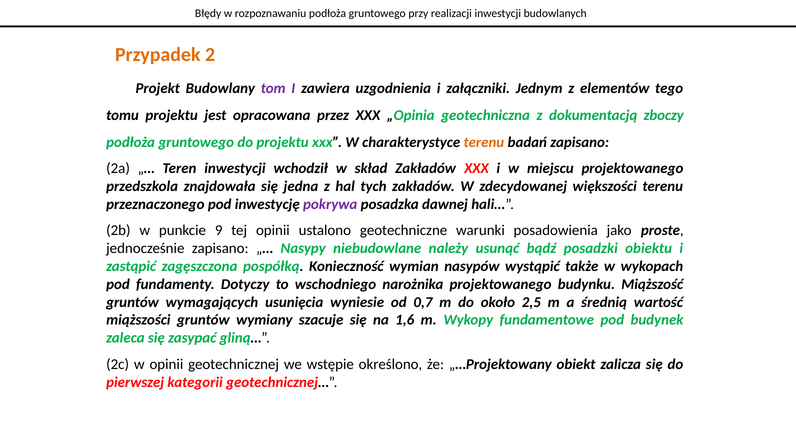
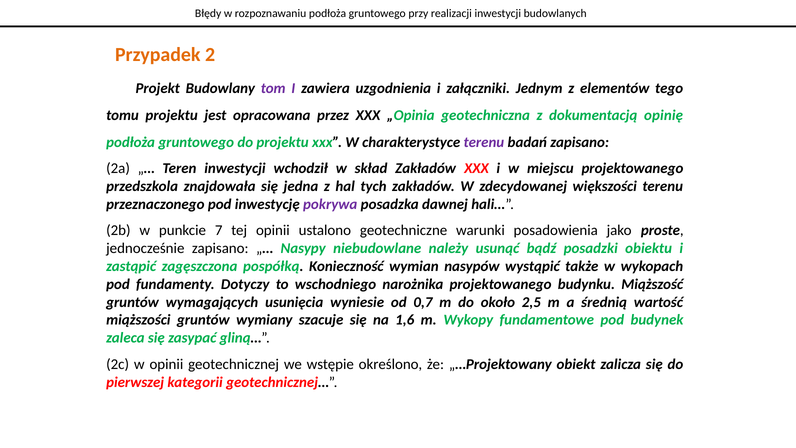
zboczy: zboczy -> opinię
terenu at (484, 142) colour: orange -> purple
9: 9 -> 7
